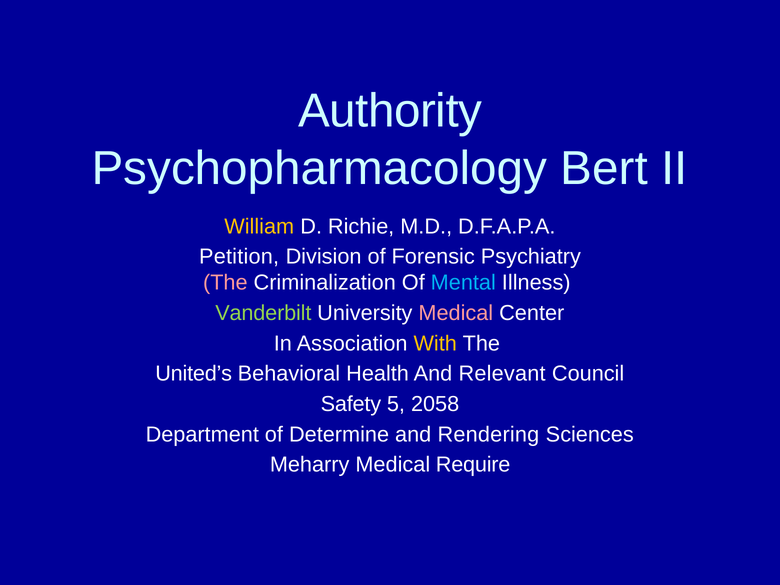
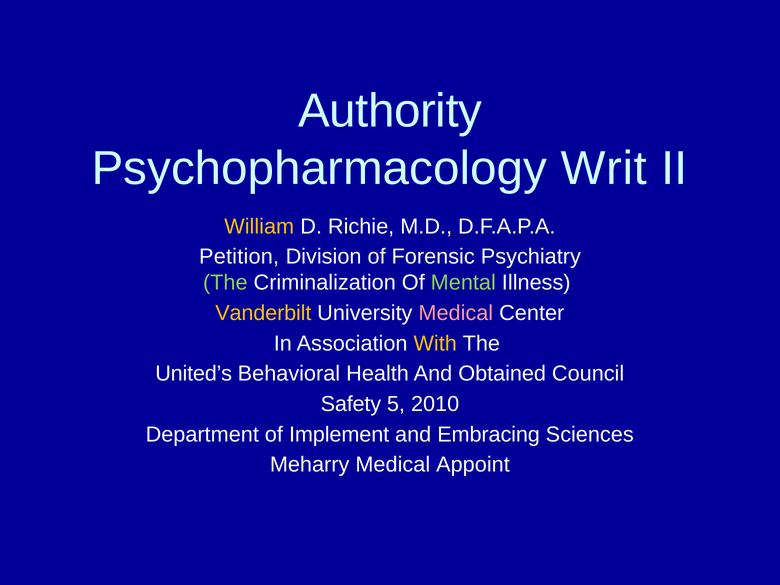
Bert: Bert -> Writ
The at (225, 283) colour: pink -> light green
Mental colour: light blue -> light green
Vanderbilt colour: light green -> yellow
Relevant: Relevant -> Obtained
2058: 2058 -> 2010
Determine: Determine -> Implement
Rendering: Rendering -> Embracing
Require: Require -> Appoint
